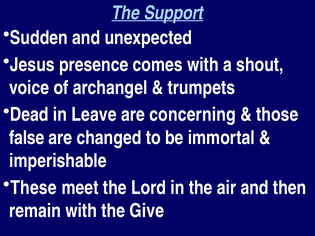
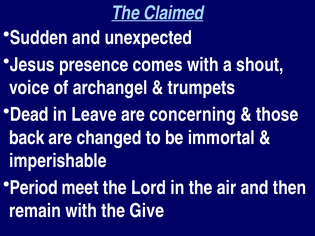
Support: Support -> Claimed
false: false -> back
These: These -> Period
